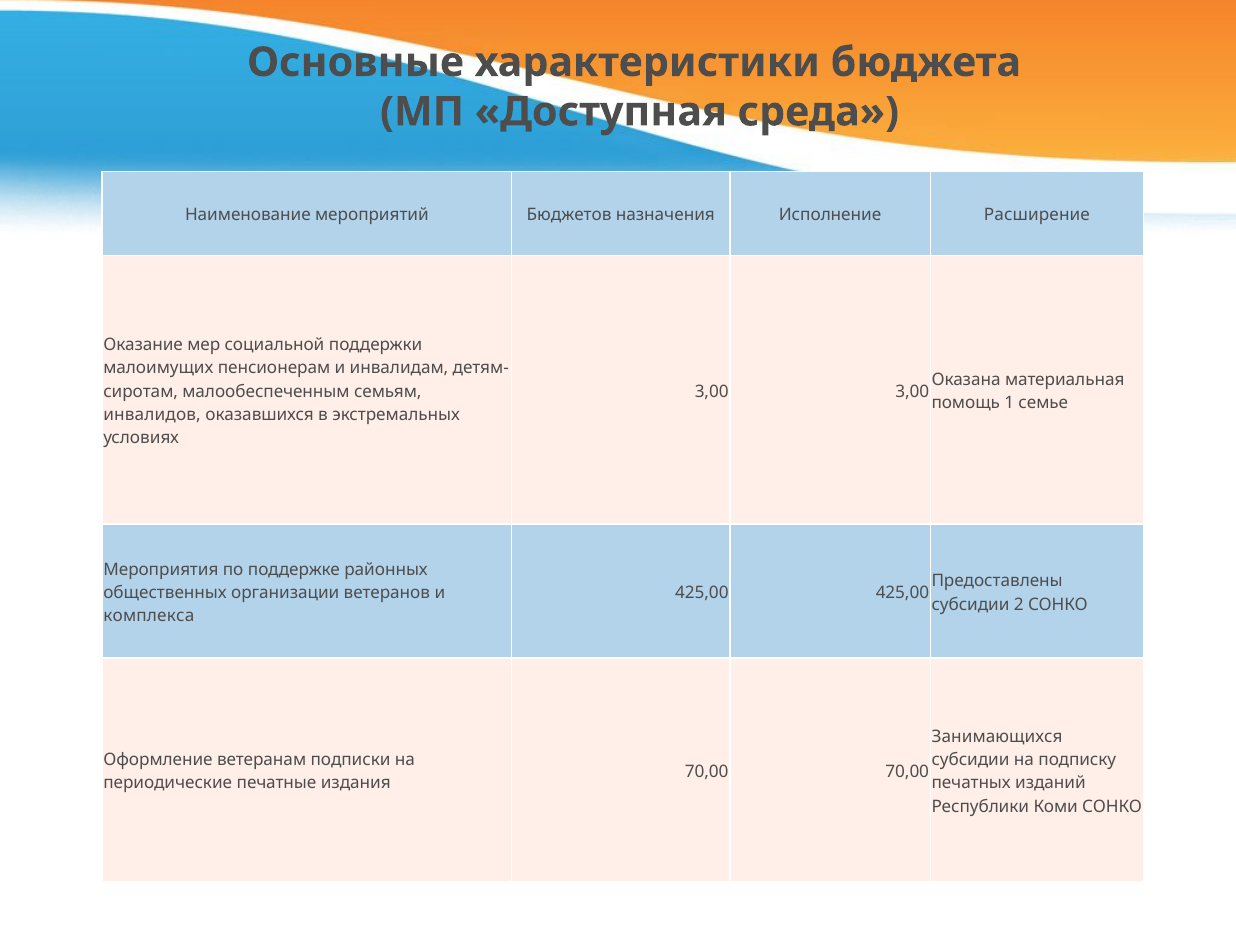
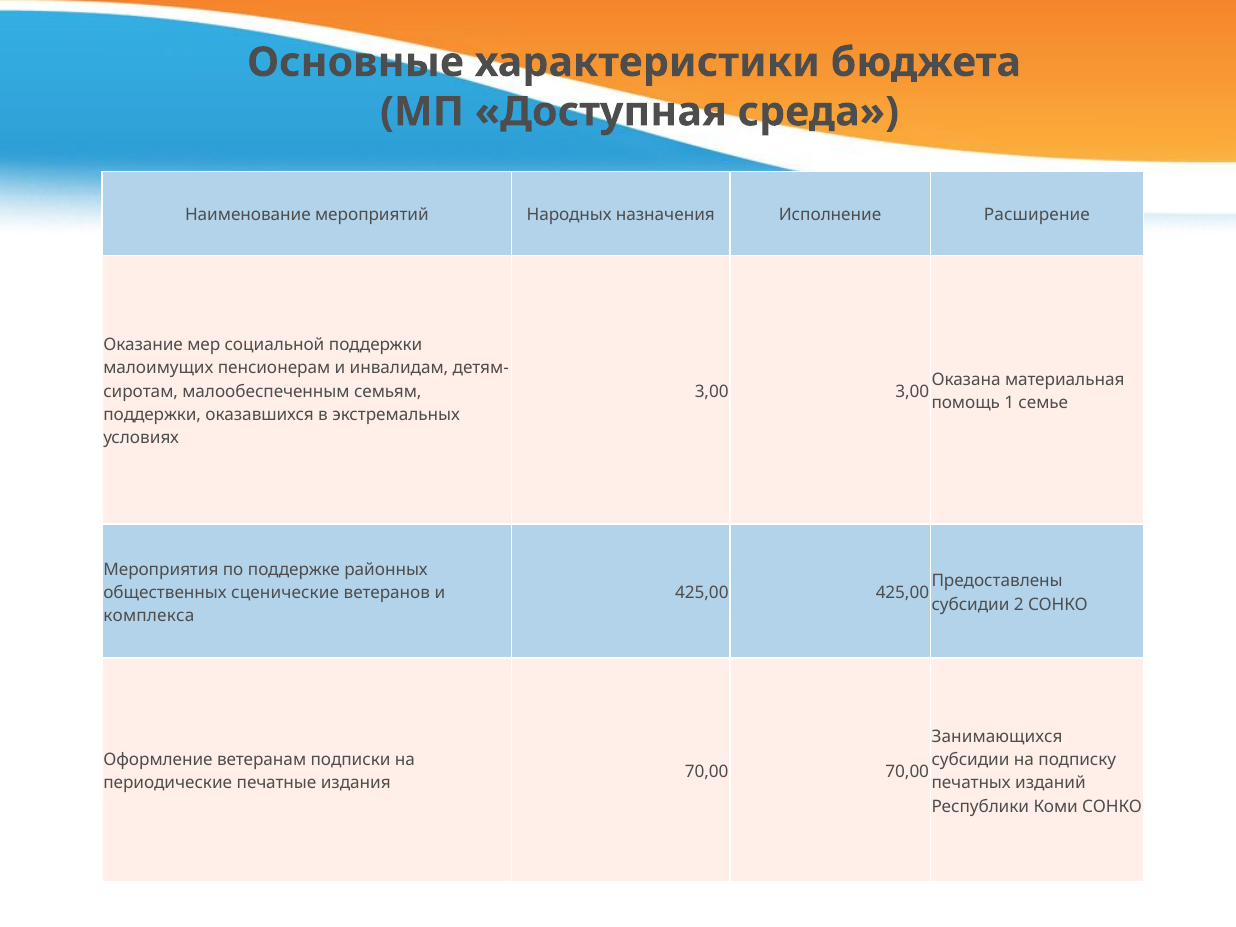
Бюджетов: Бюджетов -> Народных
инвалидов at (152, 415): инвалидов -> поддержки
организации: организации -> сценические
